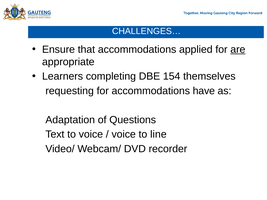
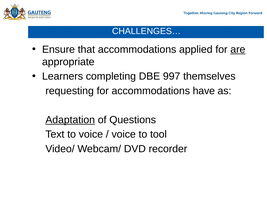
154: 154 -> 997
Adaptation underline: none -> present
line: line -> tool
